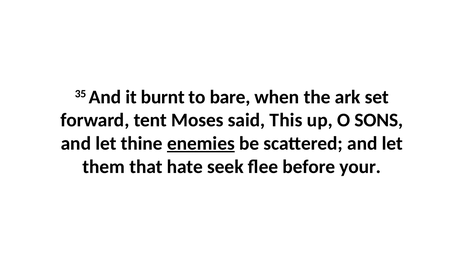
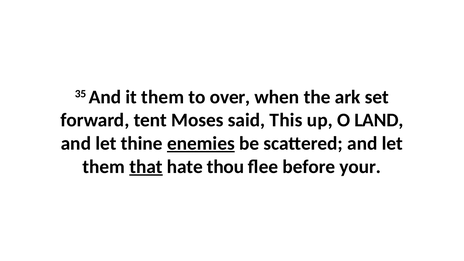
it burnt: burnt -> them
bare: bare -> over
SONS: SONS -> LAND
that underline: none -> present
seek: seek -> thou
